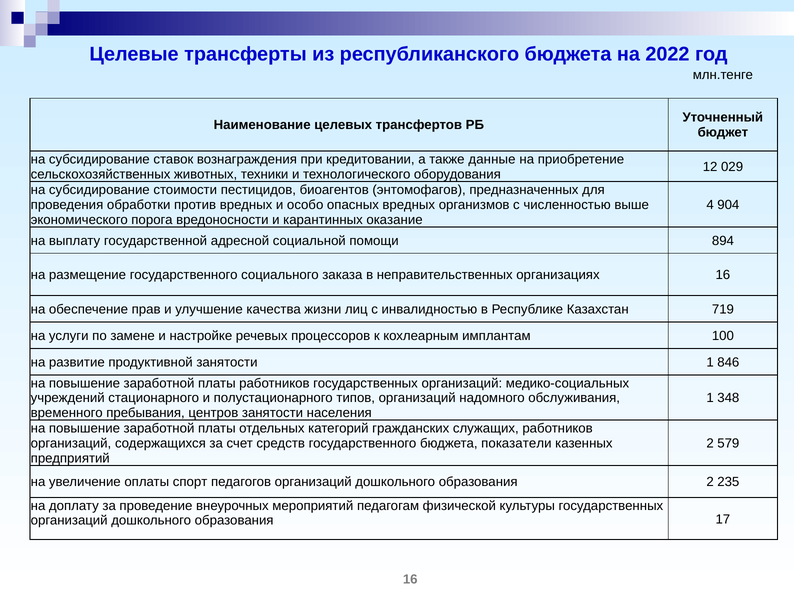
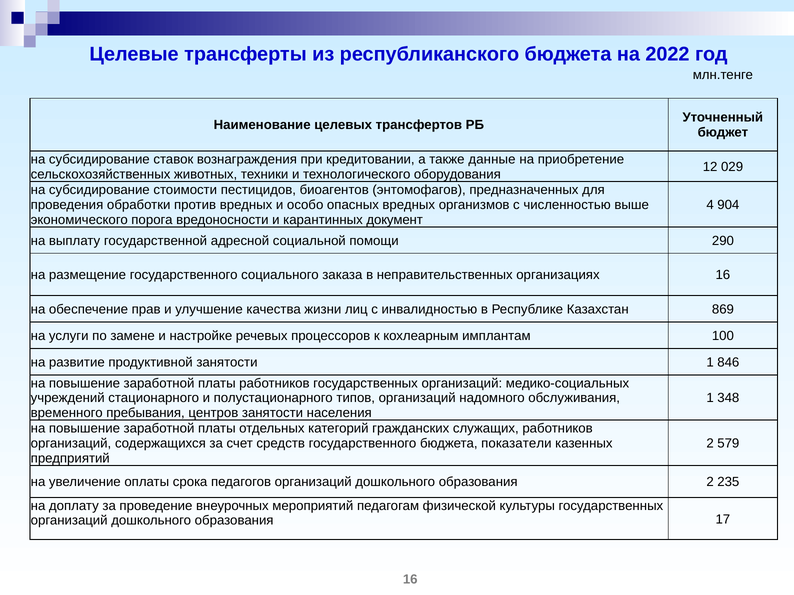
оказание: оказание -> документ
894: 894 -> 290
719: 719 -> 869
спорт: спорт -> срока
